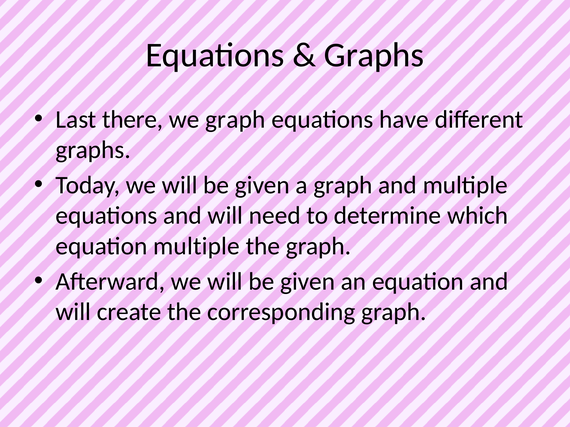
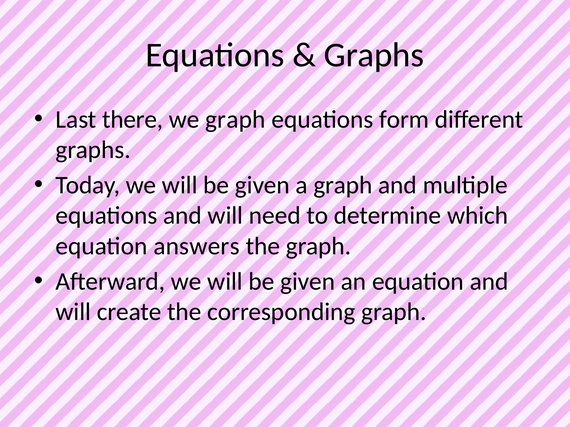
have: have -> form
equation multiple: multiple -> answers
